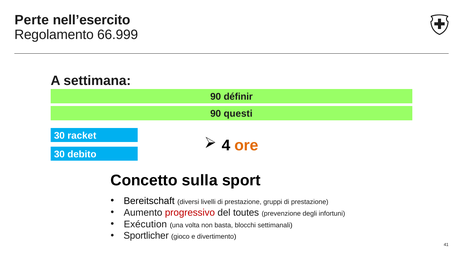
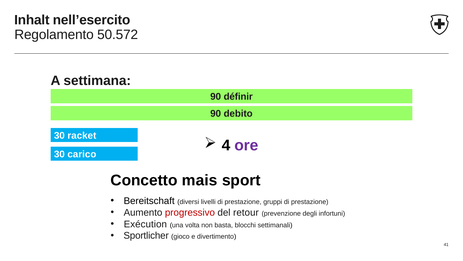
Perte: Perte -> Inhalt
66.999: 66.999 -> 50.572
questi: questi -> debito
ore colour: orange -> purple
debito: debito -> carico
sulla: sulla -> mais
toutes: toutes -> retour
